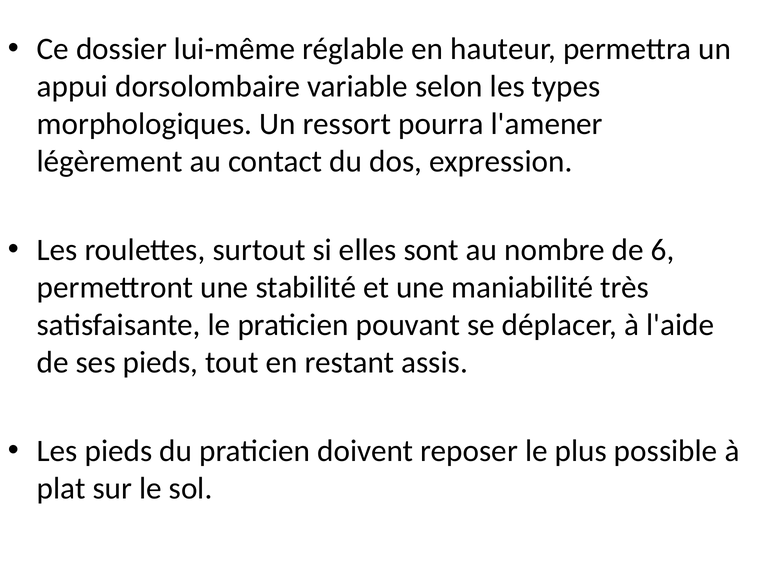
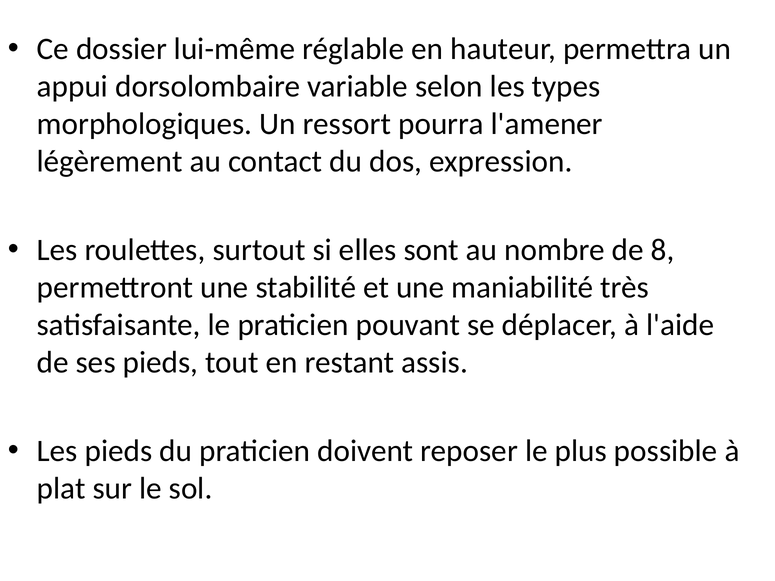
6: 6 -> 8
